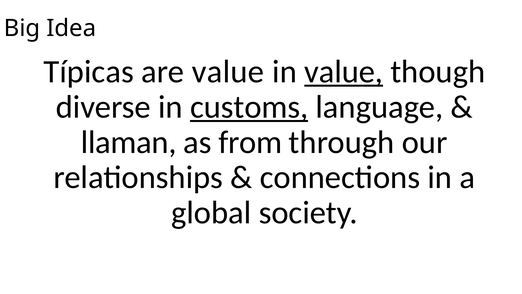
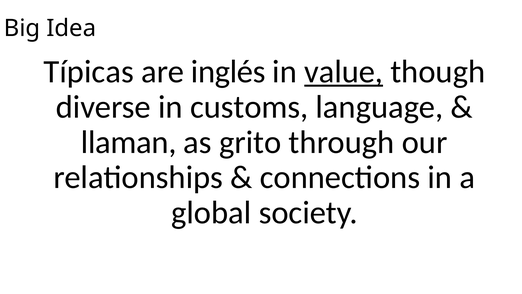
are value: value -> inglés
customs underline: present -> none
from: from -> grito
